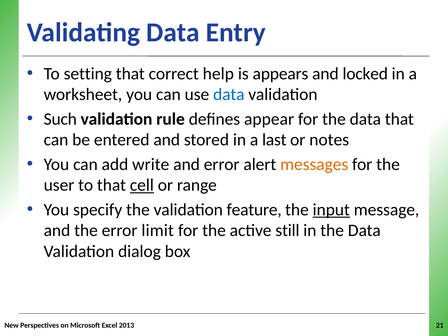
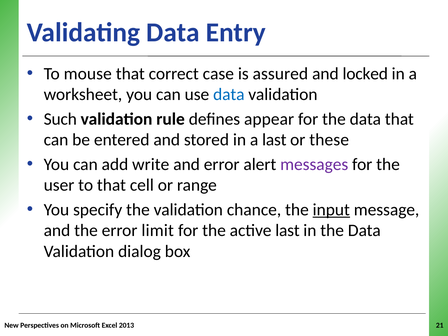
setting: setting -> mouse
help: help -> case
appears: appears -> assured
notes: notes -> these
messages colour: orange -> purple
cell underline: present -> none
feature: feature -> chance
active still: still -> last
